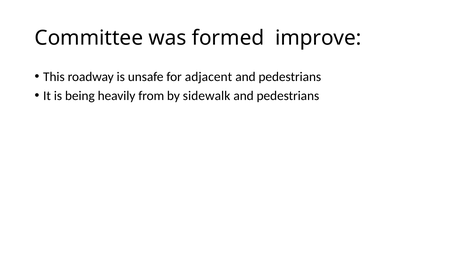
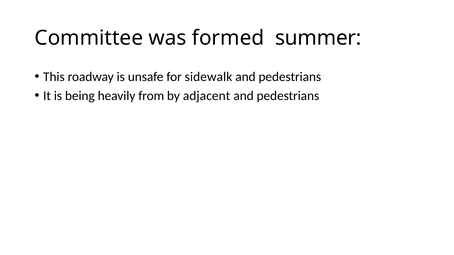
improve: improve -> summer
adjacent: adjacent -> sidewalk
sidewalk: sidewalk -> adjacent
